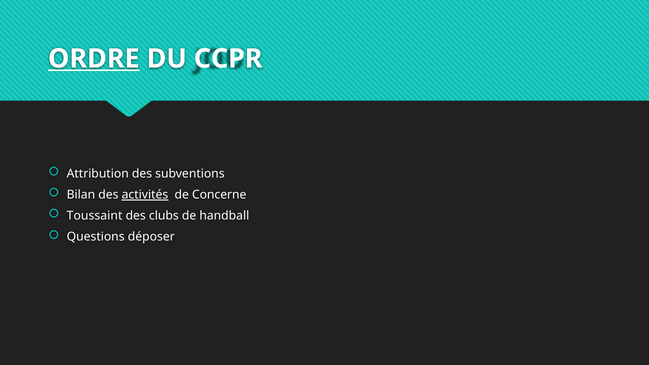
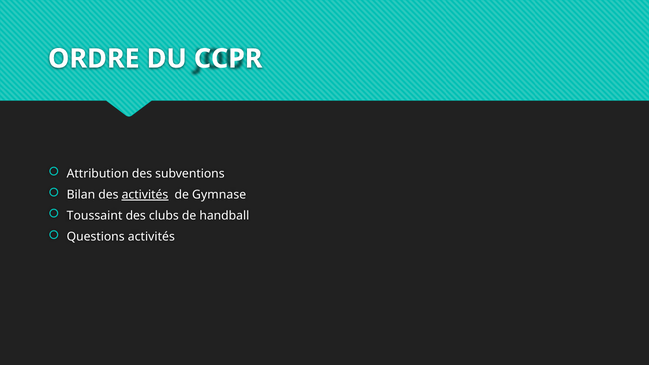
ORDRE underline: present -> none
Concerne: Concerne -> Gymnase
Questions déposer: déposer -> activités
